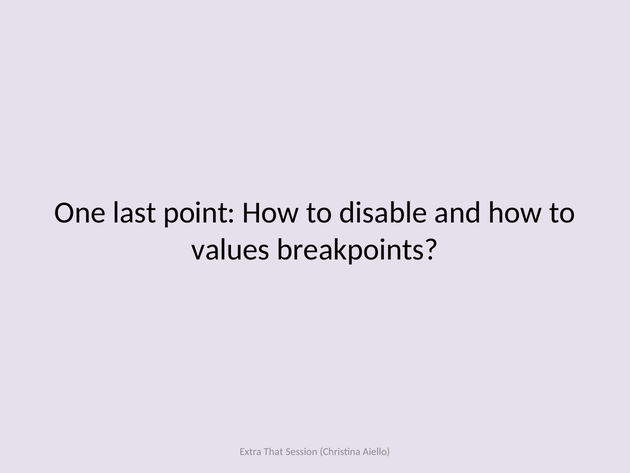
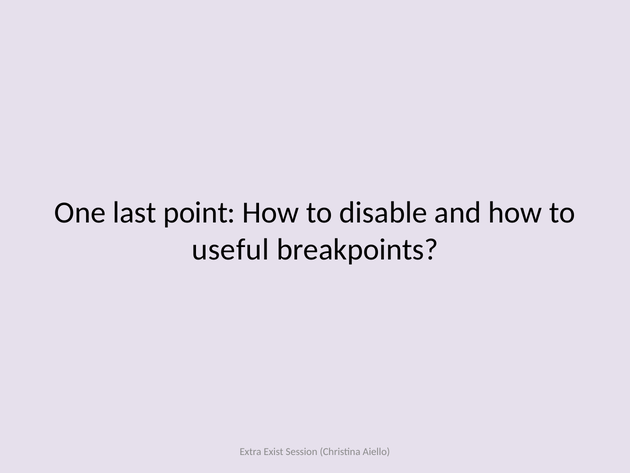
values: values -> useful
That: That -> Exist
